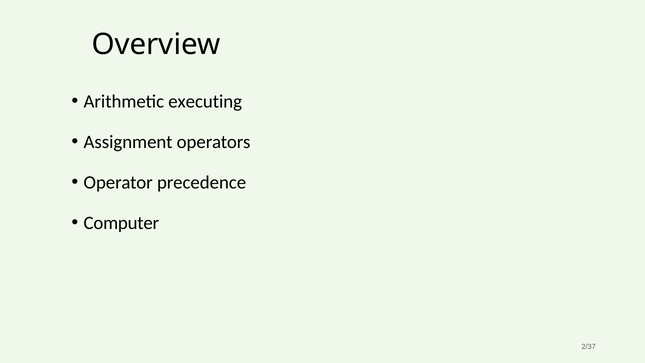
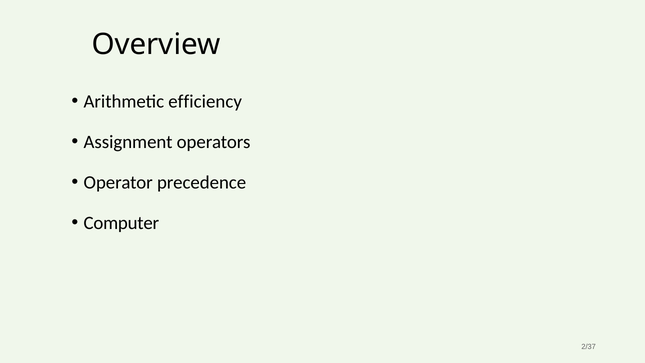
executing: executing -> efficiency
